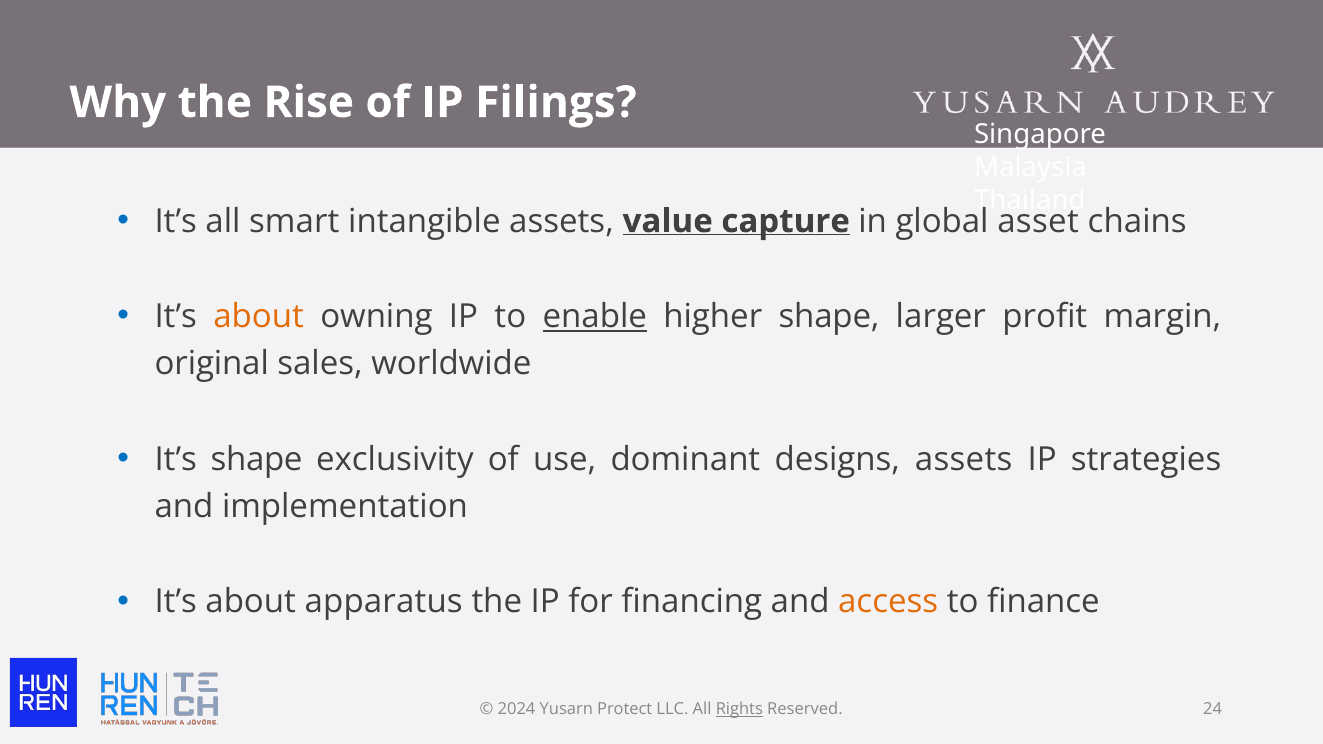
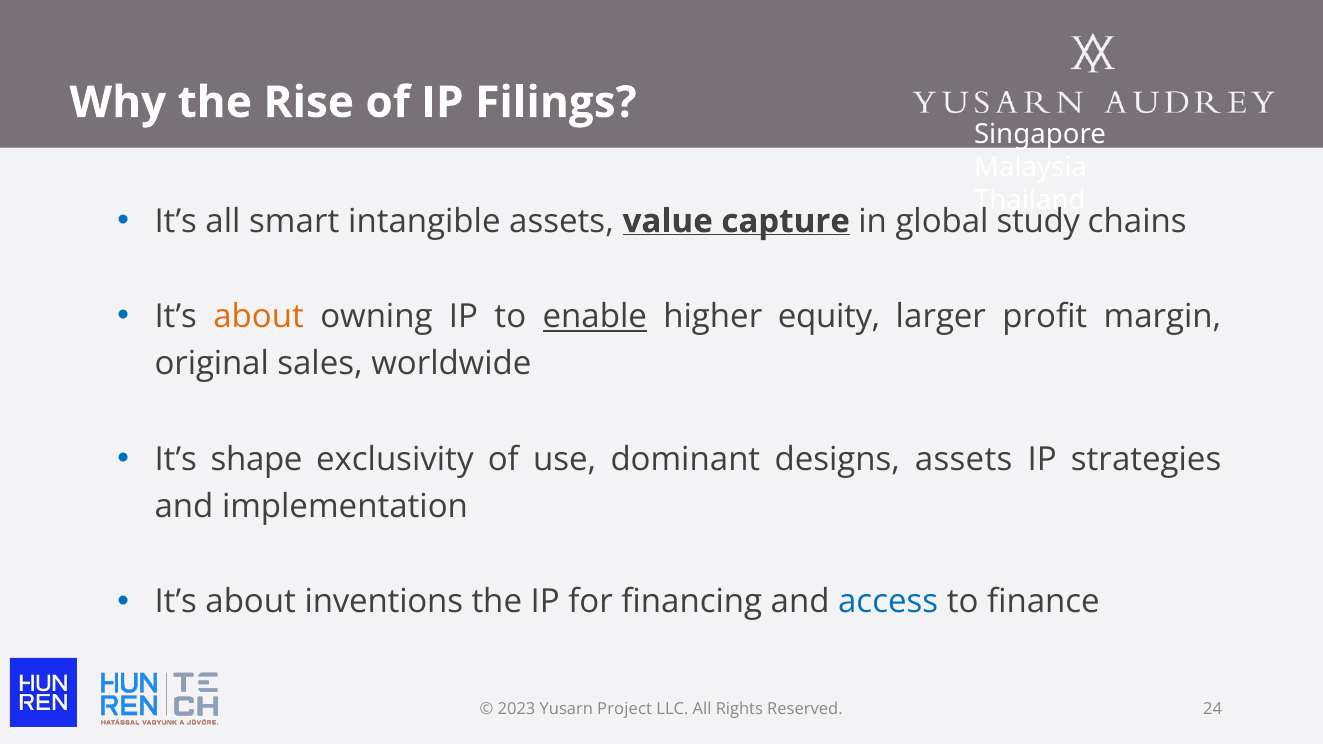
asset: asset -> study
higher shape: shape -> equity
apparatus: apparatus -> inventions
access colour: orange -> blue
2024: 2024 -> 2023
Protect: Protect -> Project
Rights underline: present -> none
